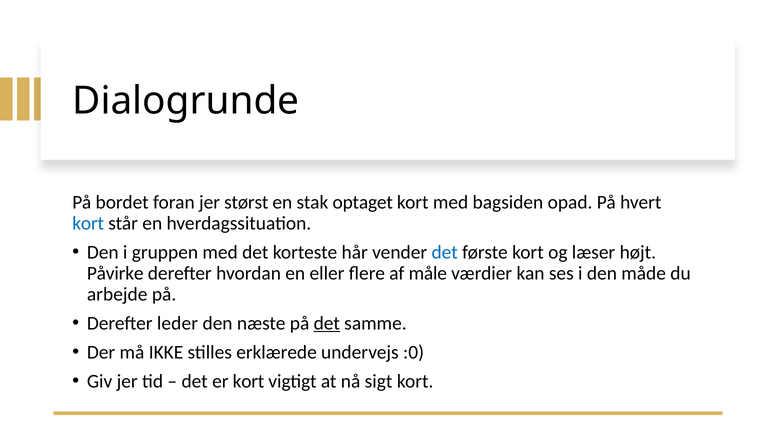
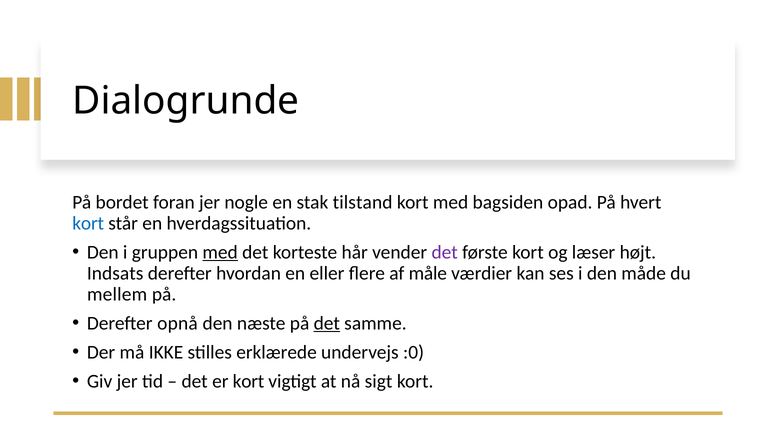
størst: størst -> nogle
optaget: optaget -> tilstand
med at (220, 252) underline: none -> present
det at (445, 252) colour: blue -> purple
Påvirke: Påvirke -> Indsats
arbejde: arbejde -> mellem
leder: leder -> opnå
